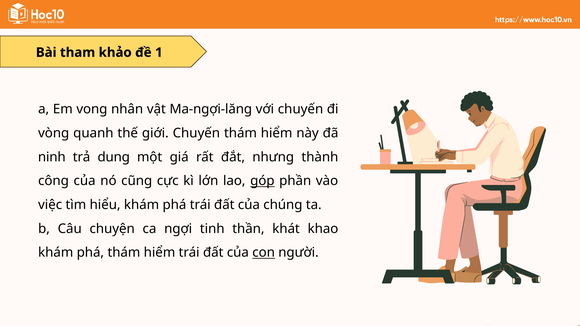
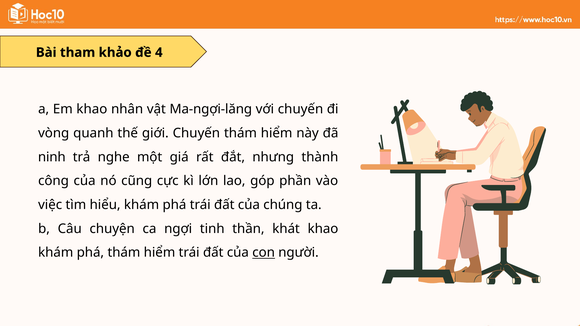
1: 1 -> 4
Em vong: vong -> khao
dụng: dụng -> nghe
góp underline: present -> none
